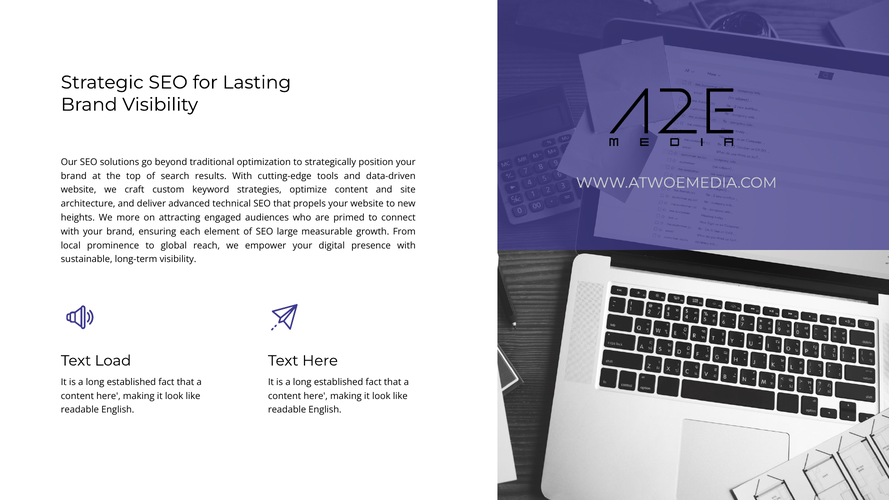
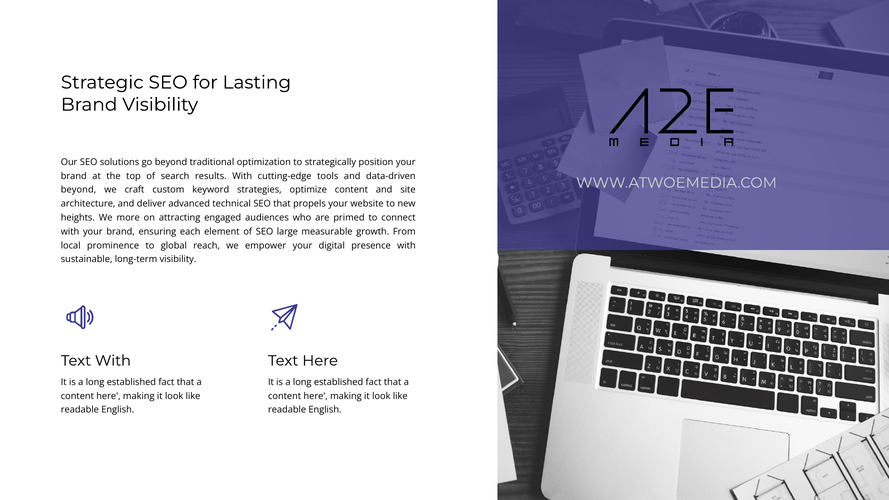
website at (79, 190): website -> beyond
Text Load: Load -> With
